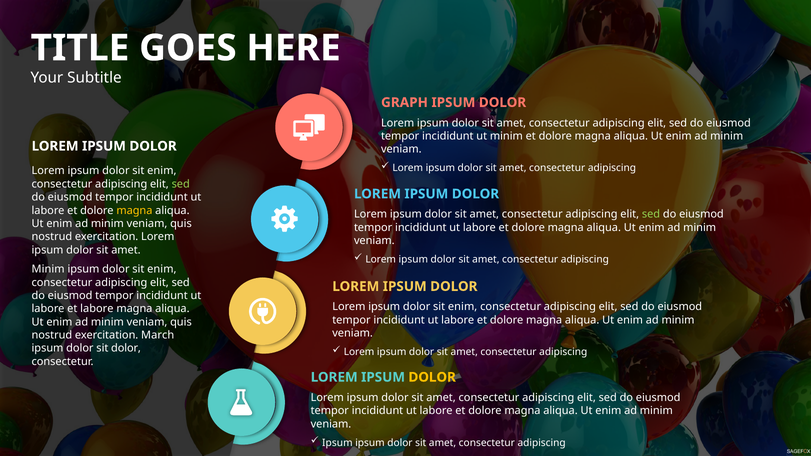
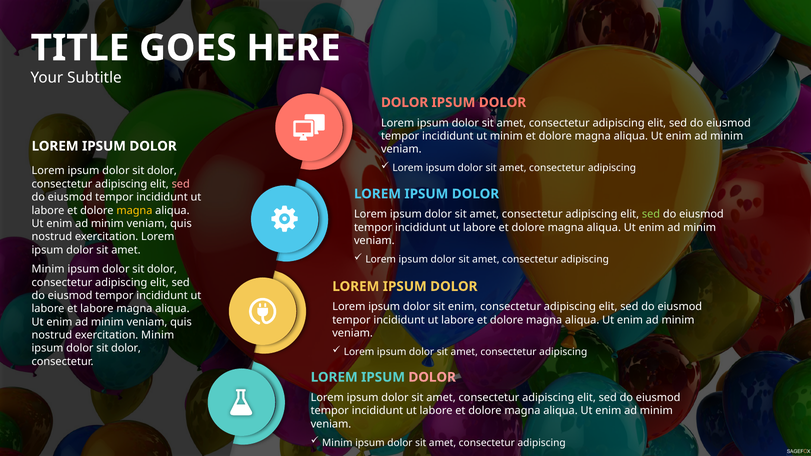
GRAPH at (404, 103): GRAPH -> DOLOR
enim at (162, 171): enim -> dolor
sed at (181, 184) colour: light green -> pink
enim at (162, 269): enim -> dolor
exercitation March: March -> Minim
DOLOR at (432, 377) colour: yellow -> pink
Ipsum at (337, 443): Ipsum -> Minim
